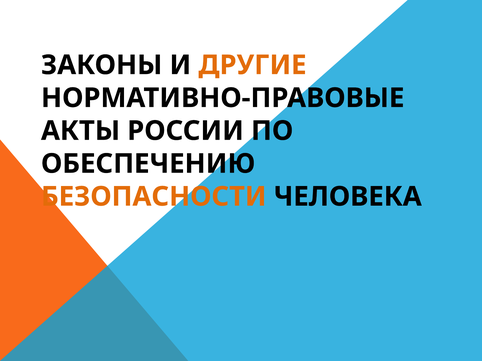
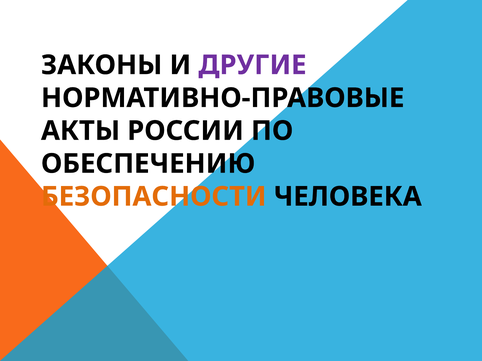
ДРУГИЕ colour: orange -> purple
